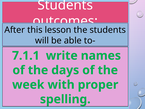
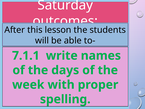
Students at (65, 5): Students -> Saturday
